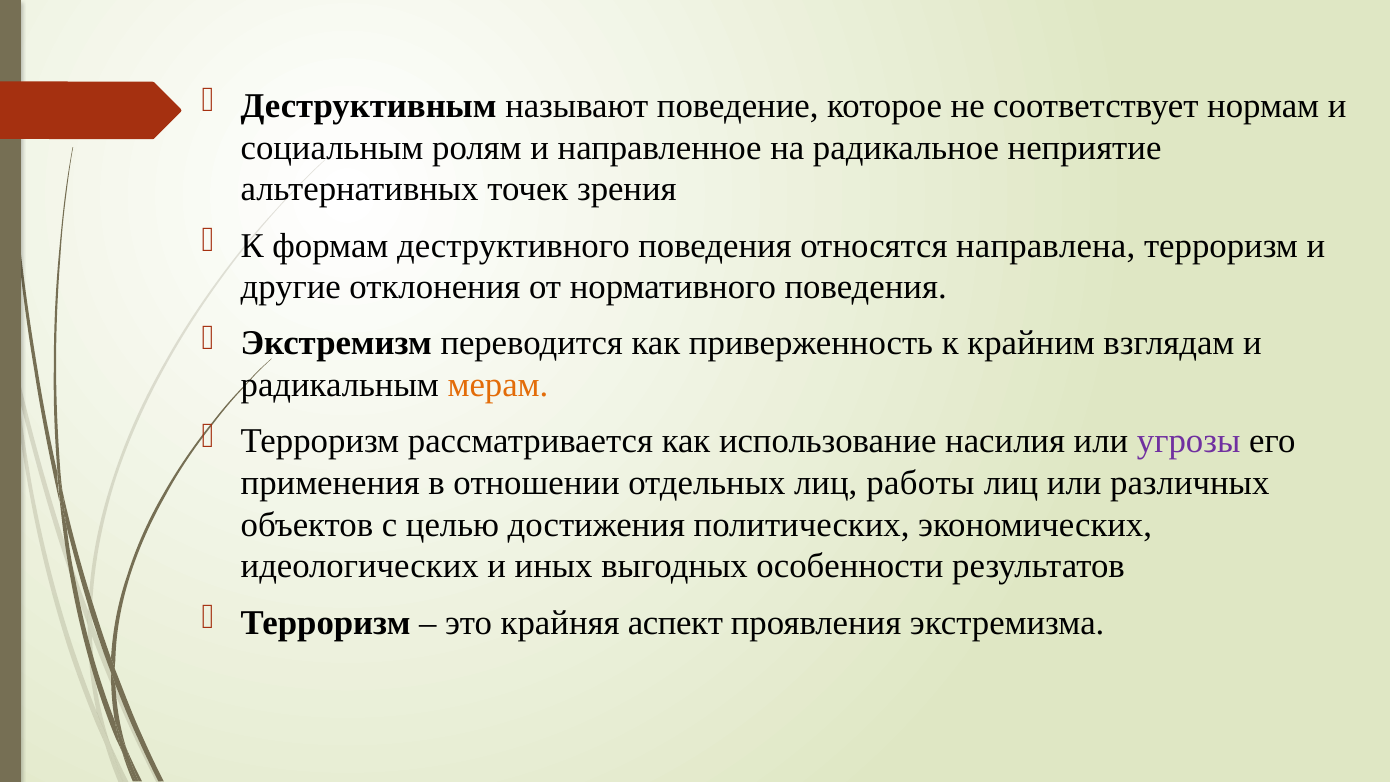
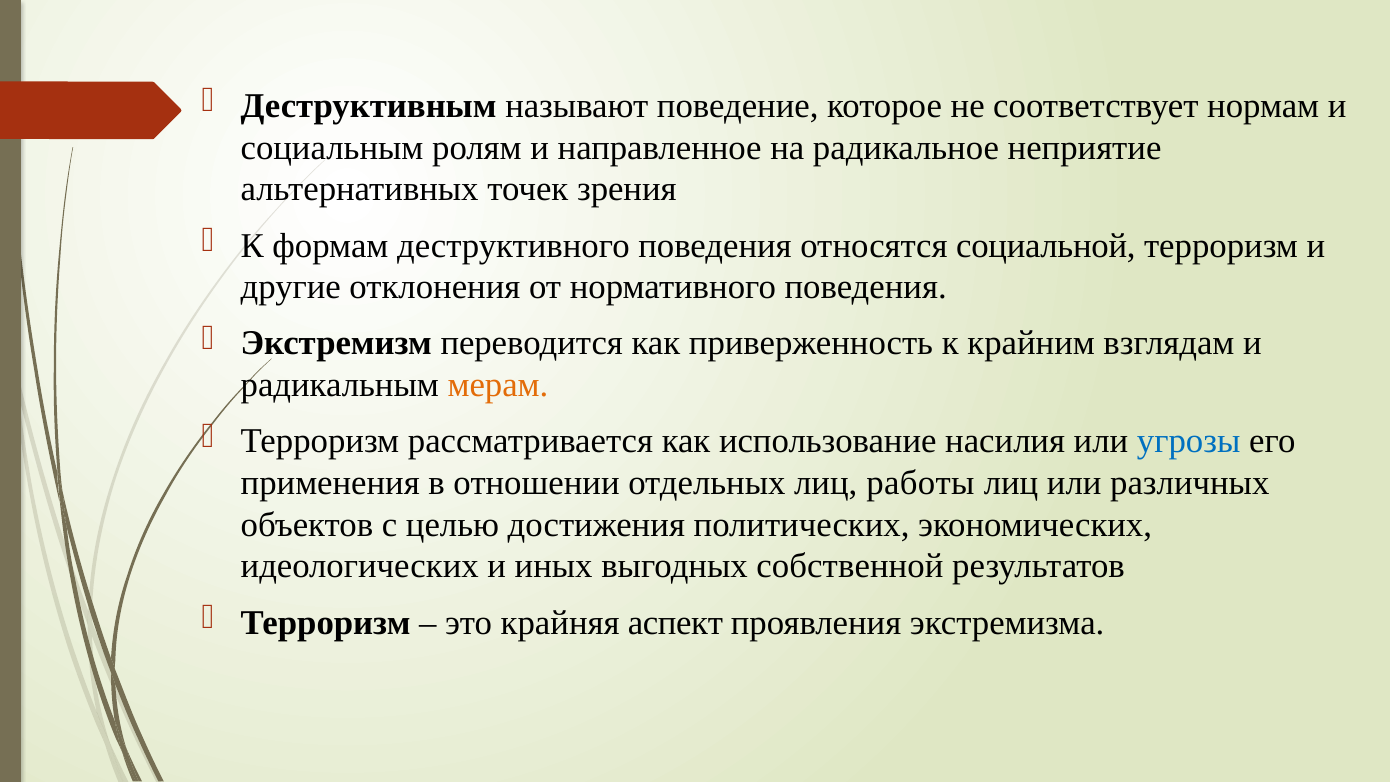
направлена: направлена -> социальной
угрозы colour: purple -> blue
особенности: особенности -> собственной
